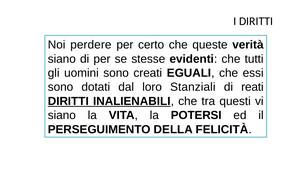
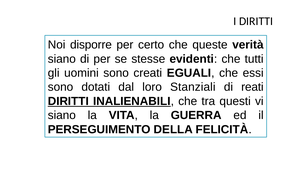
perdere: perdere -> disporre
POTERSI: POTERSI -> GUERRA
